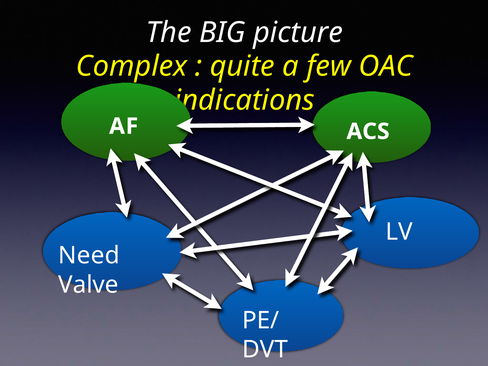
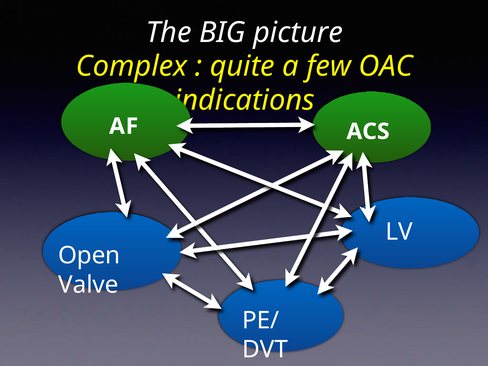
Need: Need -> Open
